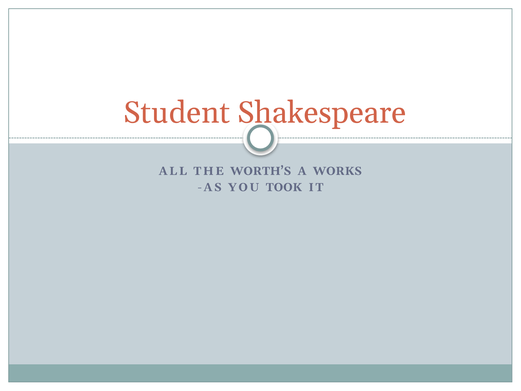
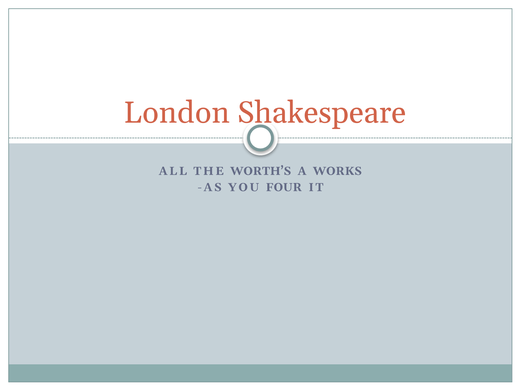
Student: Student -> London
TOOK: TOOK -> FOUR
